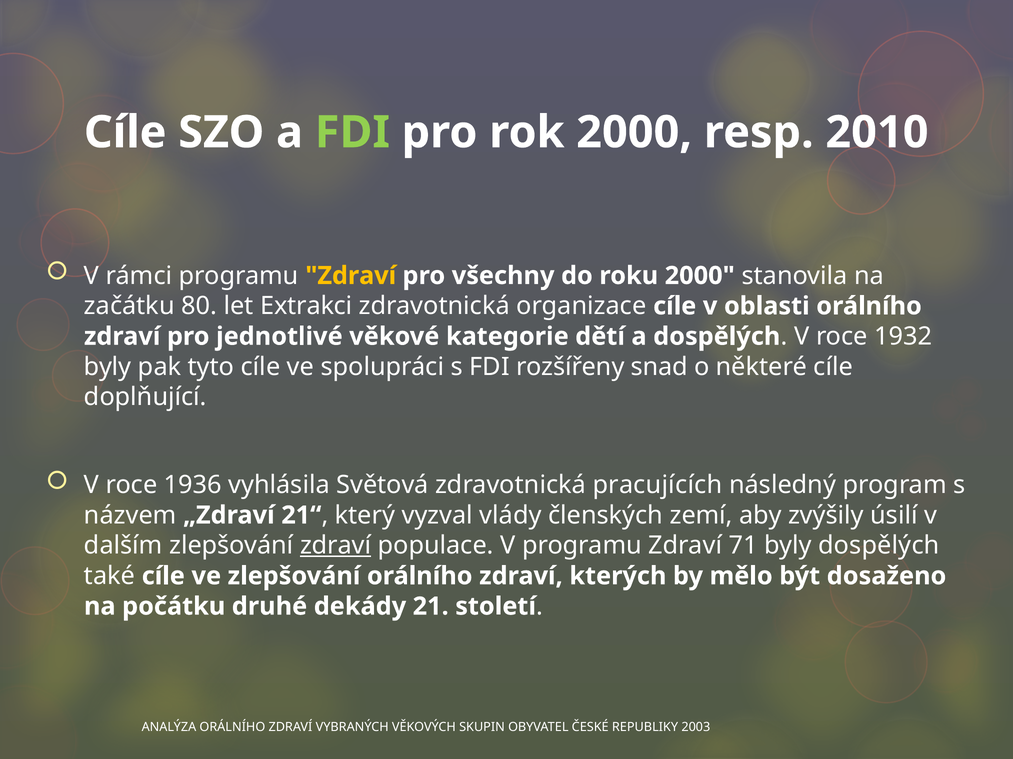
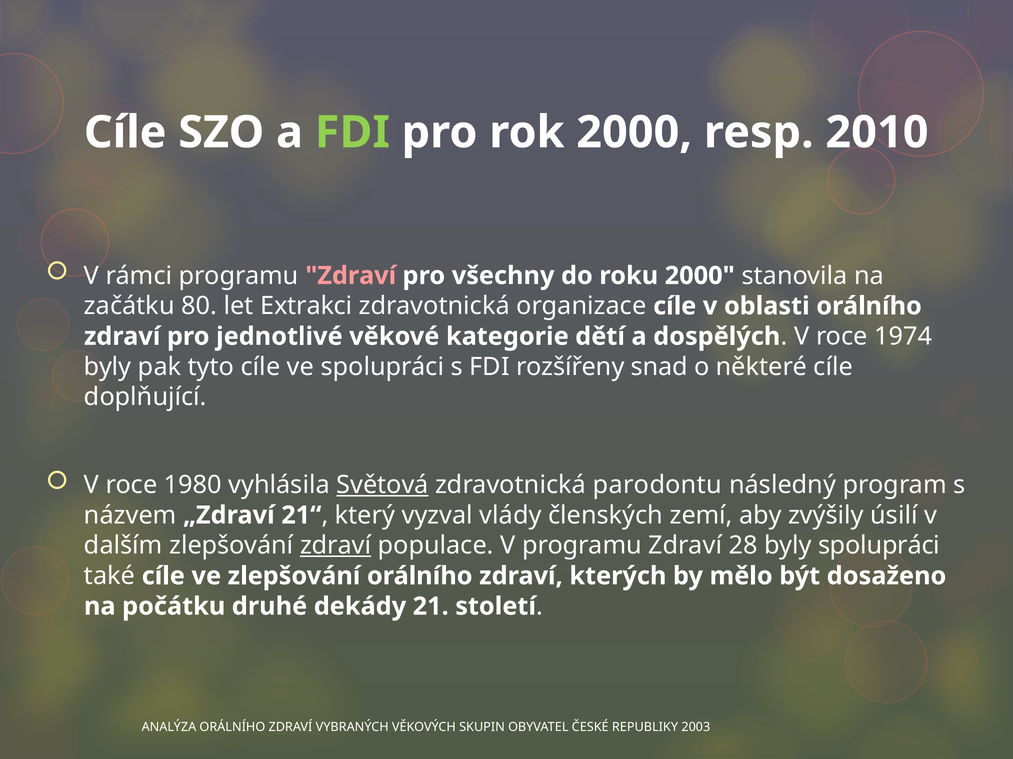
Zdraví at (351, 276) colour: yellow -> pink
1932: 1932 -> 1974
1936: 1936 -> 1980
Světová underline: none -> present
pracujících: pracujících -> parodontu
71: 71 -> 28
byly dospělých: dospělých -> spolupráci
